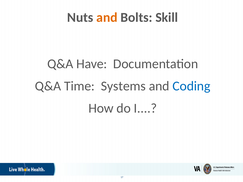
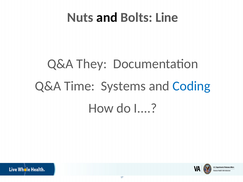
and at (107, 17) colour: orange -> black
Skill: Skill -> Line
Have: Have -> They
